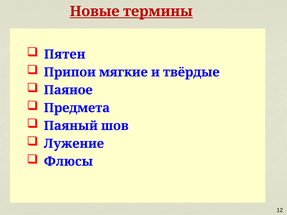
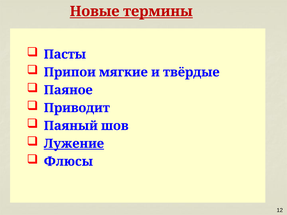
Пятен: Пятен -> Пасты
Предмета: Предмета -> Приводит
Лужение underline: none -> present
